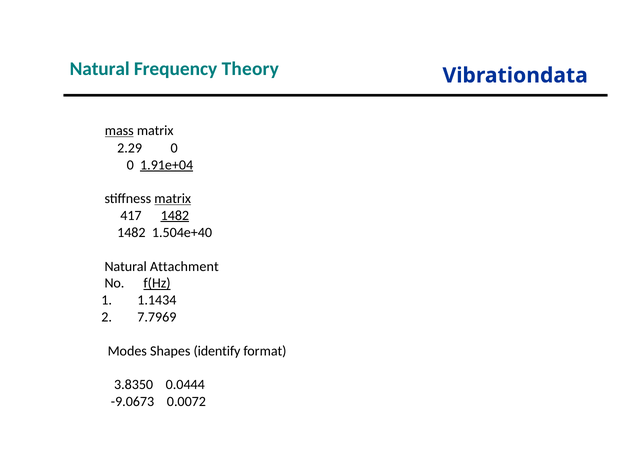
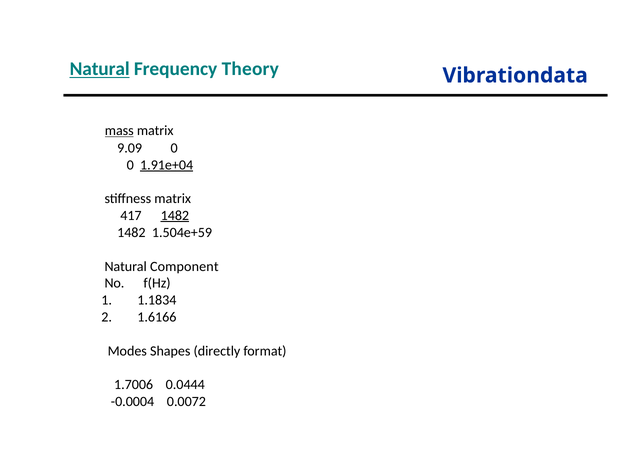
Natural at (100, 69) underline: none -> present
2.29: 2.29 -> 9.09
matrix at (173, 198) underline: present -> none
1.504e+40: 1.504e+40 -> 1.504e+59
Attachment: Attachment -> Component
f(Hz underline: present -> none
1.1434: 1.1434 -> 1.1834
7.7969: 7.7969 -> 1.6166
identify: identify -> directly
3.8350: 3.8350 -> 1.7006
-9.0673: -9.0673 -> -0.0004
